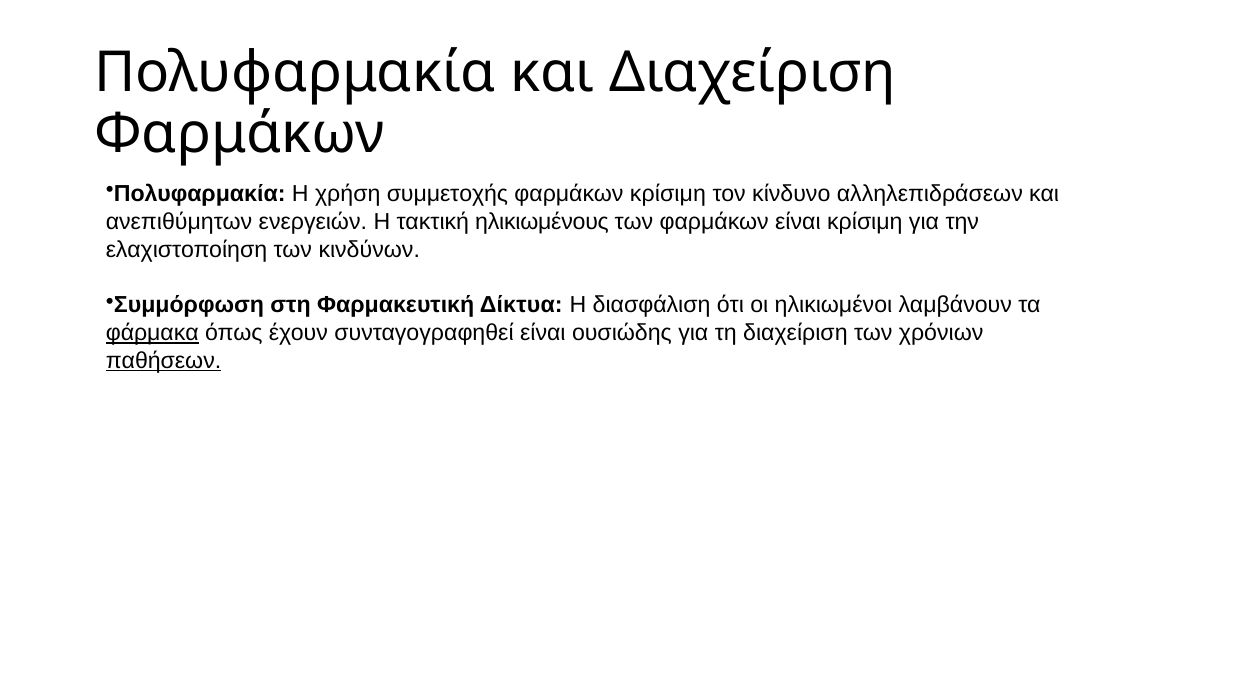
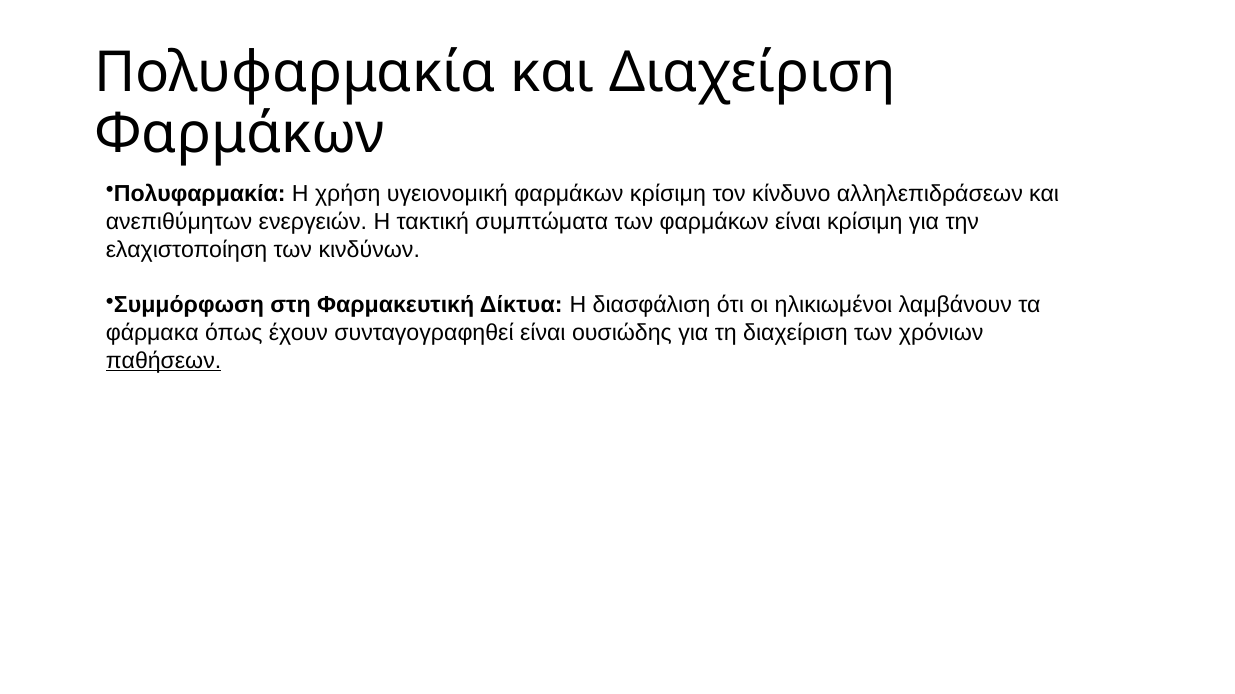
συμμετοχής: συμμετοχής -> υγειονομική
ηλικιωμένους: ηλικιωμένους -> συμπτώματα
φάρμακα underline: present -> none
